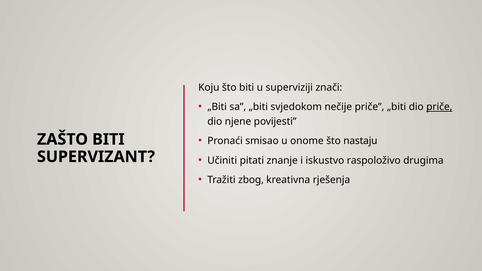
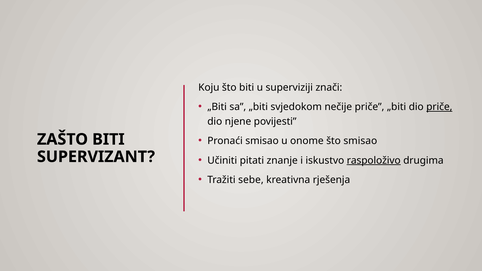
što nastaju: nastaju -> smisao
raspoloživo underline: none -> present
zbog: zbog -> sebe
